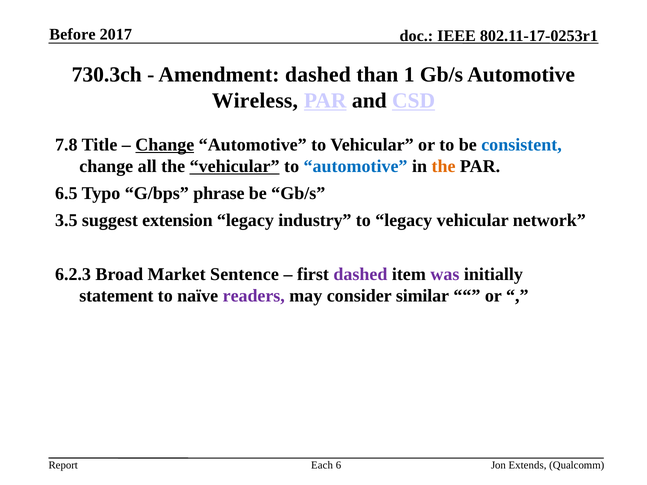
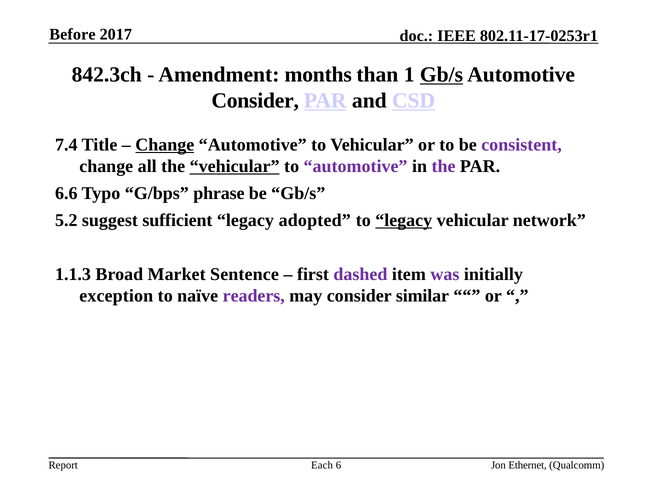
730.3ch: 730.3ch -> 842.3ch
Amendment dashed: dashed -> months
Gb/s at (442, 75) underline: none -> present
Wireless at (255, 101): Wireless -> Consider
7.8: 7.8 -> 7.4
consistent colour: blue -> purple
automotive at (356, 166) colour: blue -> purple
the at (444, 166) colour: orange -> purple
6.5: 6.5 -> 6.6
3.5: 3.5 -> 5.2
extension: extension -> sufficient
industry: industry -> adopted
legacy at (404, 220) underline: none -> present
6.2.3: 6.2.3 -> 1.1.3
statement: statement -> exception
Extends: Extends -> Ethernet
